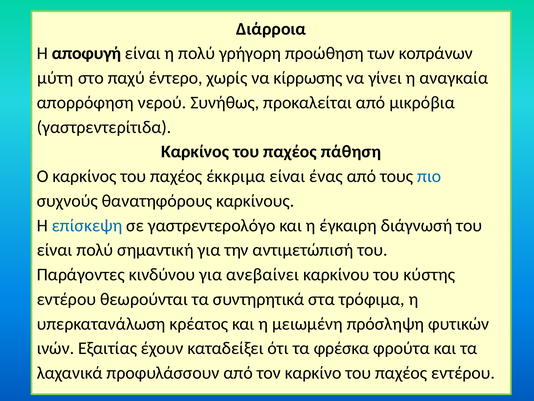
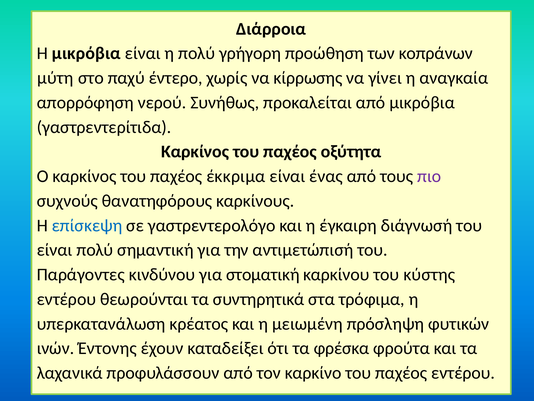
Η αποφυγή: αποφυγή -> μικρόβια
πάθηση: πάθηση -> οξύτητα
πιο colour: blue -> purple
ανεβαίνει: ανεβαίνει -> στοματική
Εξαιτίας: Εξαιτίας -> Έντονης
